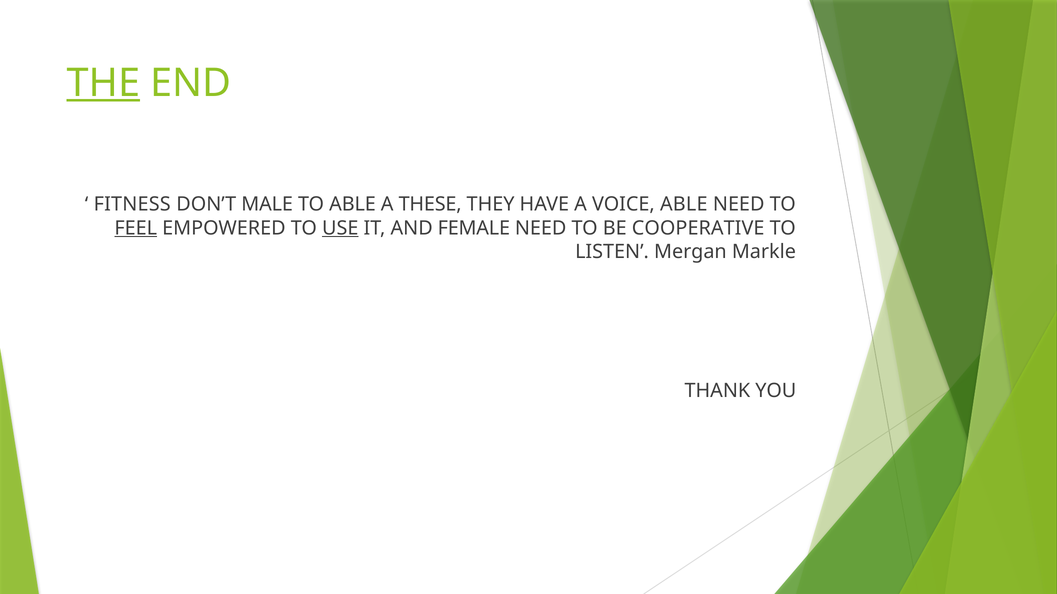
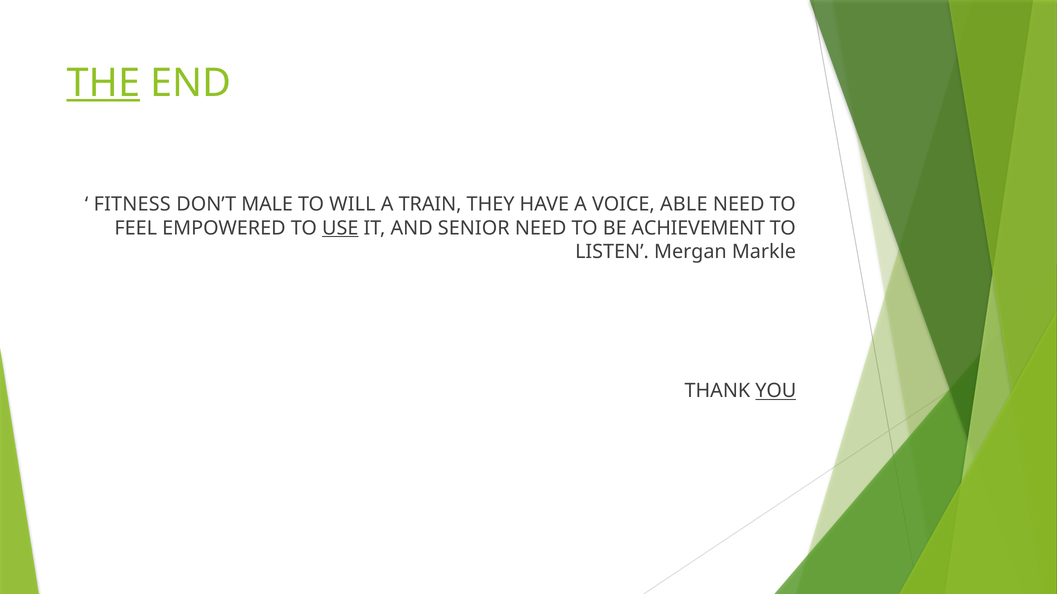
TO ABLE: ABLE -> WILL
THESE: THESE -> TRAIN
FEEL underline: present -> none
FEMALE: FEMALE -> SENIOR
COOPERATIVE: COOPERATIVE -> ACHIEVEMENT
YOU underline: none -> present
